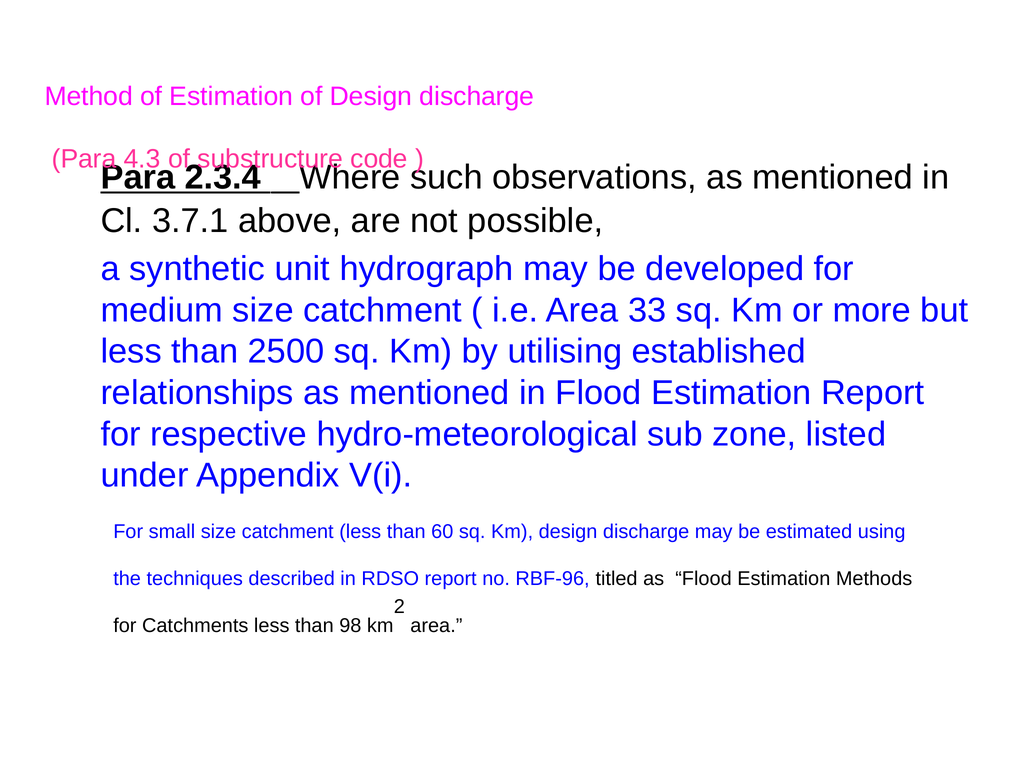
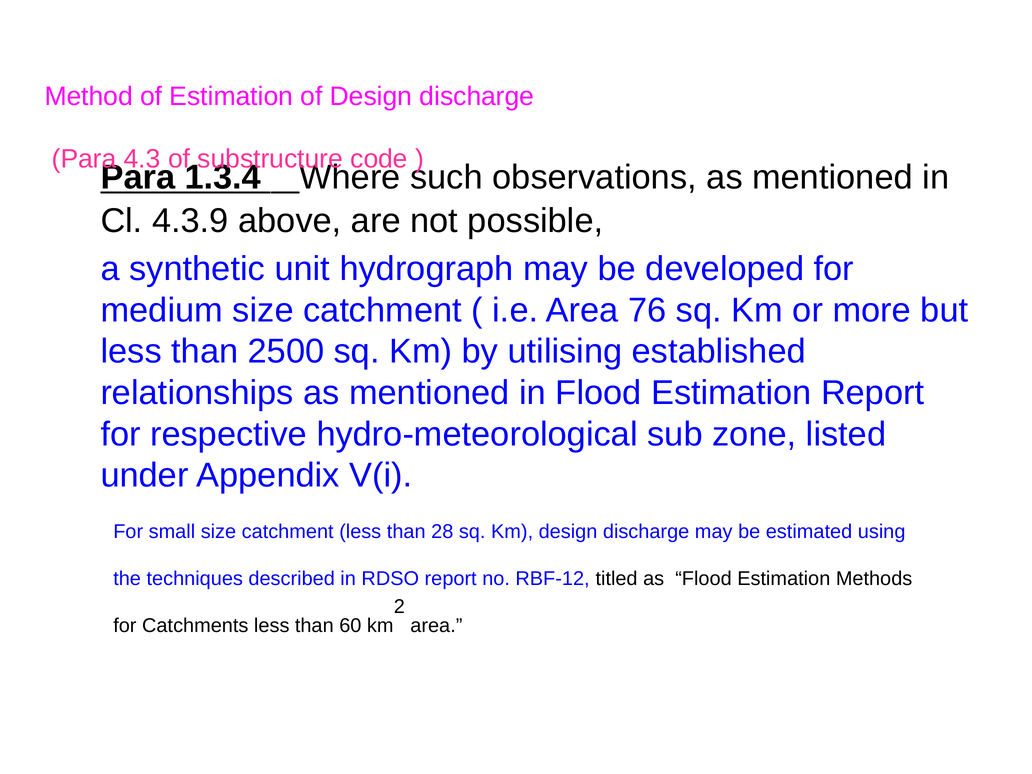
2.3.4: 2.3.4 -> 1.3.4
3.7.1: 3.7.1 -> 4.3.9
33: 33 -> 76
60: 60 -> 28
RBF-96: RBF-96 -> RBF-12
98: 98 -> 60
